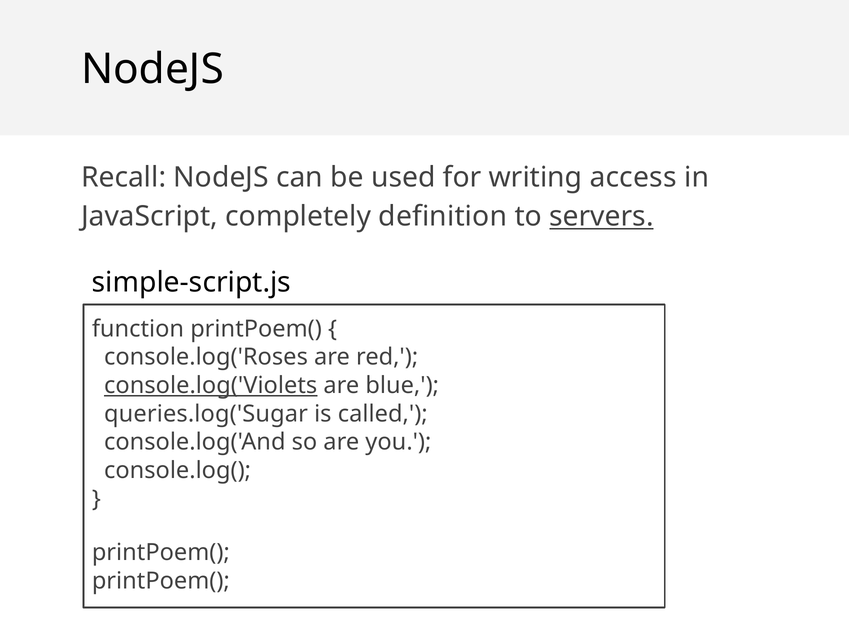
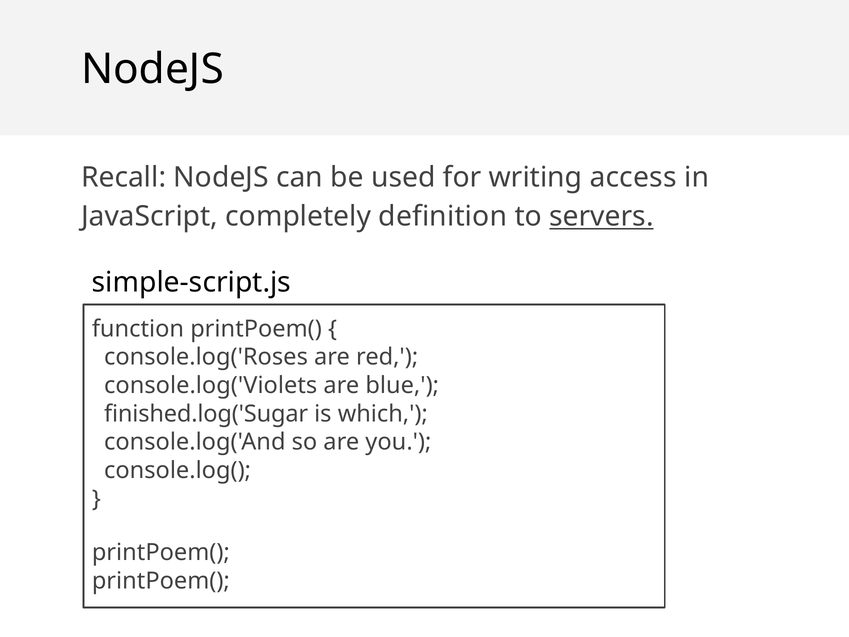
console.log('Violets underline: present -> none
queries.log('Sugar: queries.log('Sugar -> finished.log('Sugar
called: called -> which
